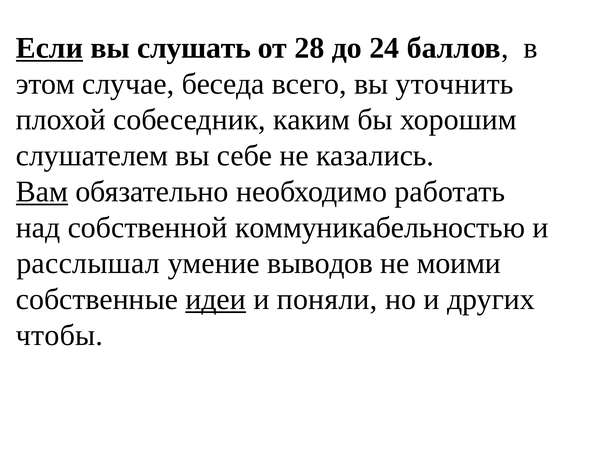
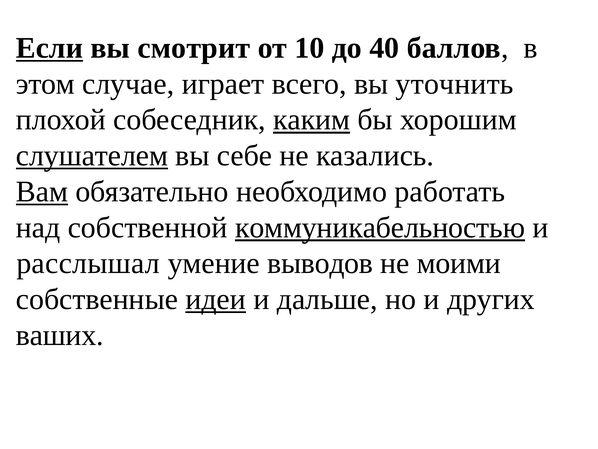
слушать: слушать -> смотрит
28: 28 -> 10
24: 24 -> 40
беседа: беседа -> играет
каким underline: none -> present
слушателем underline: none -> present
коммуникабельностью underline: none -> present
поняли: поняли -> дальше
чтобы: чтобы -> ваших
